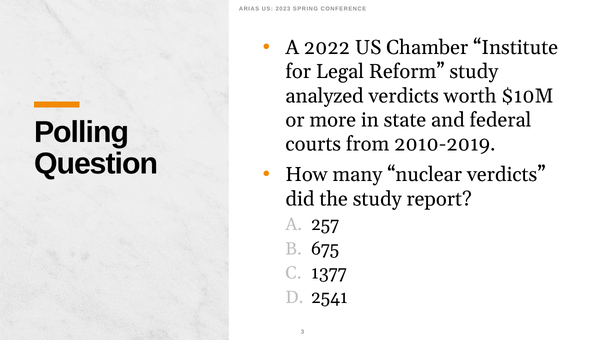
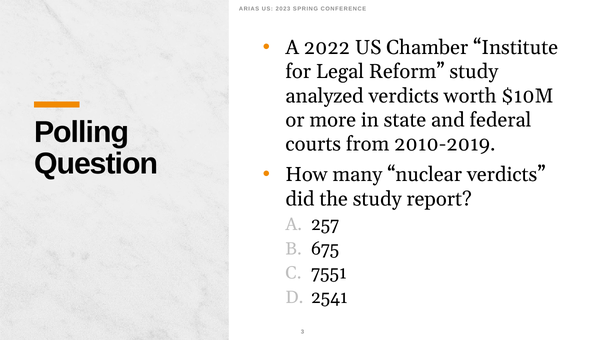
1377: 1377 -> 7551
